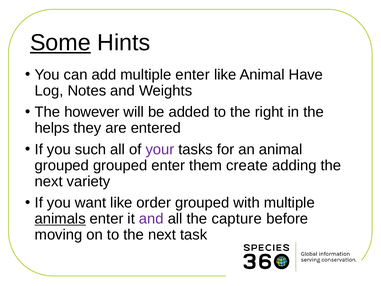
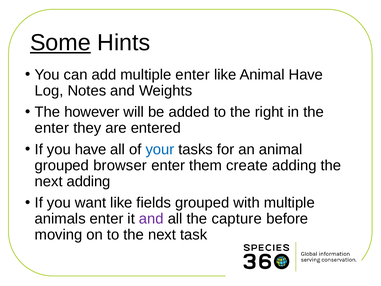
helps at (52, 128): helps -> enter
you such: such -> have
your colour: purple -> blue
grouped grouped: grouped -> browser
next variety: variety -> adding
order: order -> fields
animals underline: present -> none
